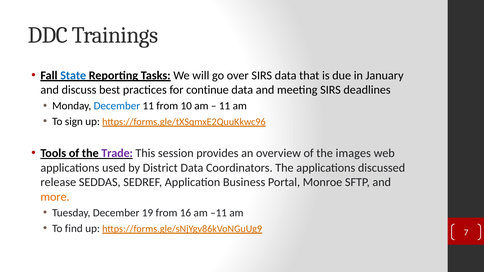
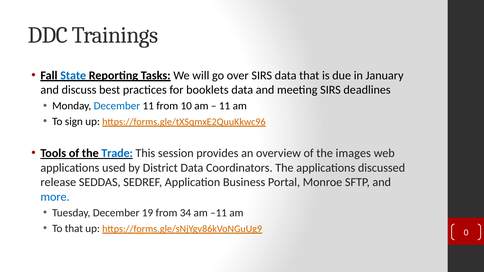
continue: continue -> booklets
Trade colour: purple -> blue
more colour: orange -> blue
16: 16 -> 34
To find: find -> that
7: 7 -> 0
